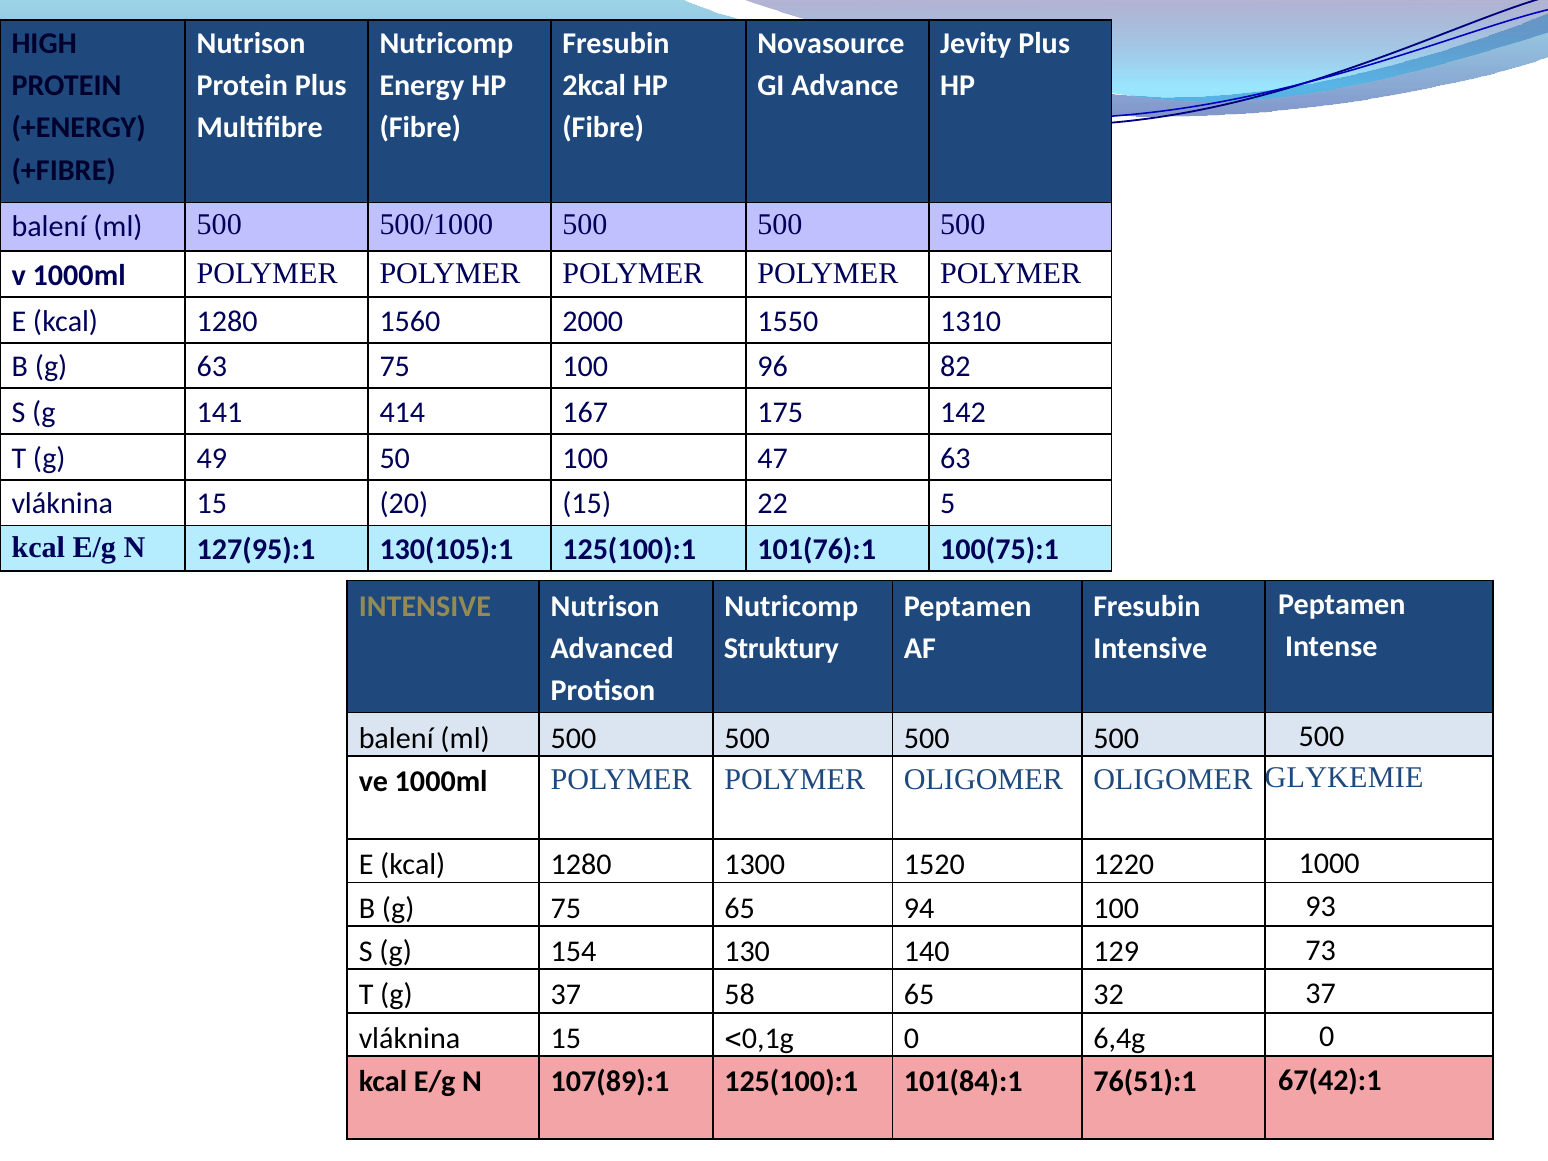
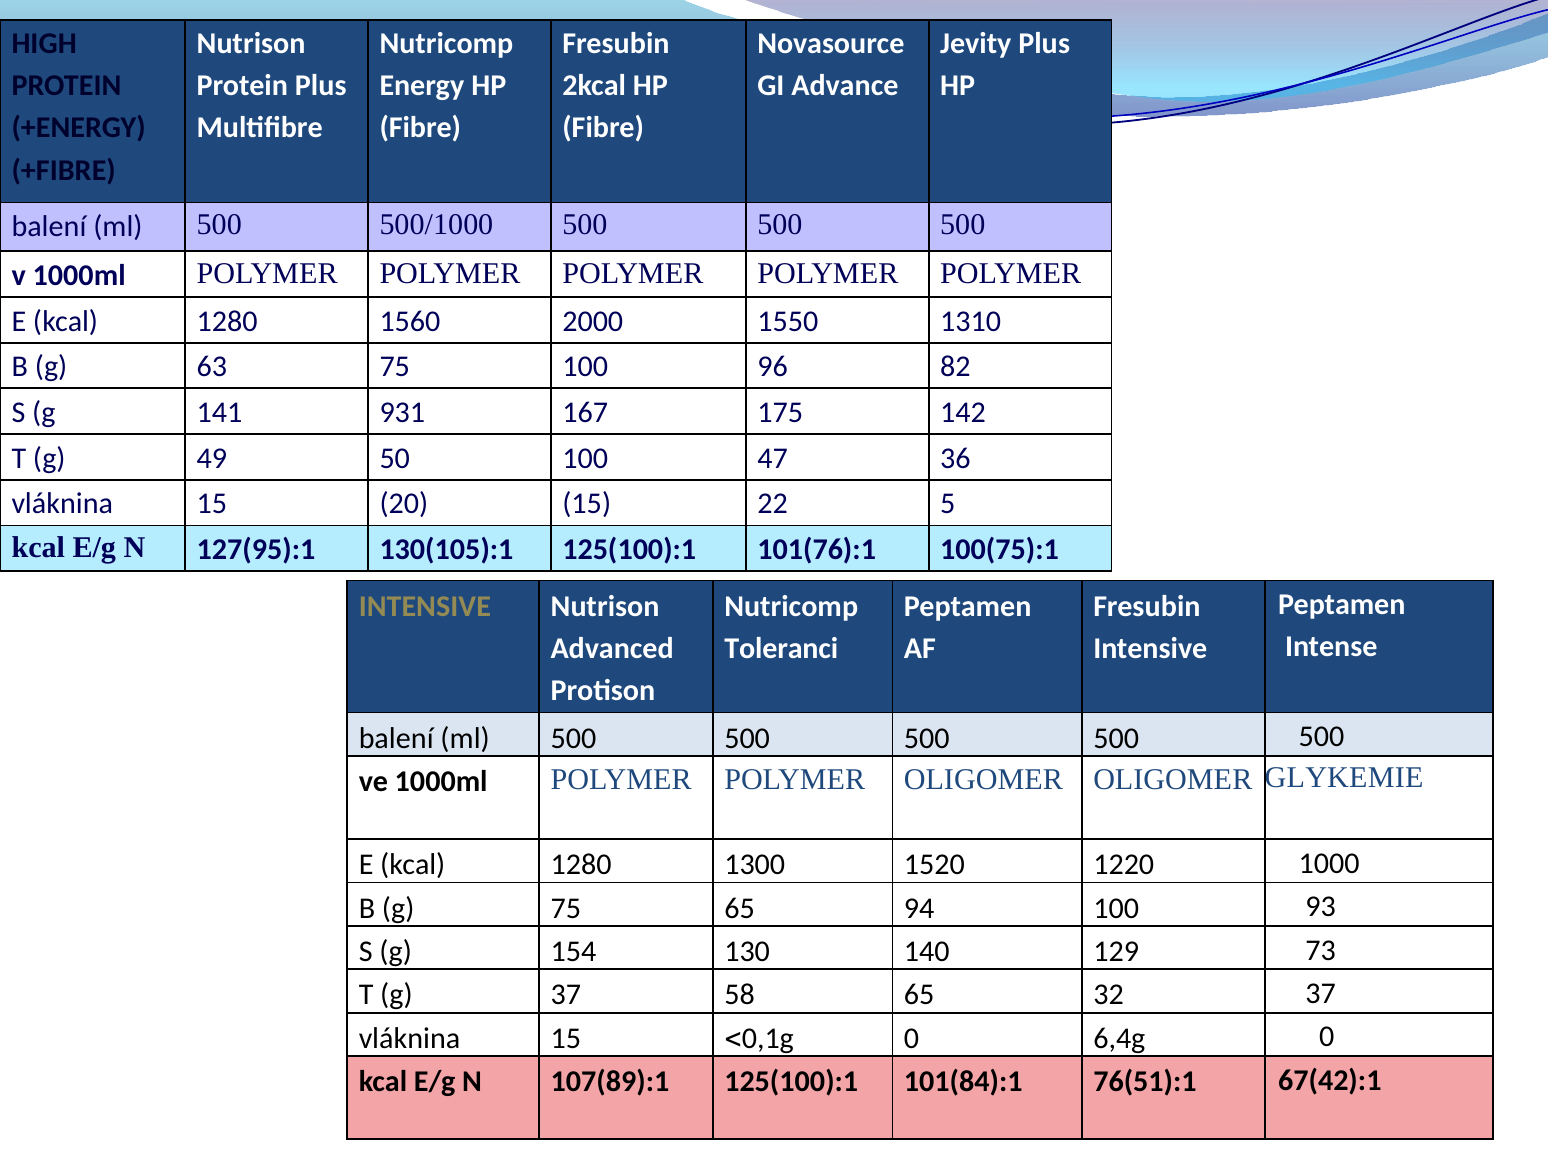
414: 414 -> 931
47 63: 63 -> 36
Struktury: Struktury -> Toleranci
